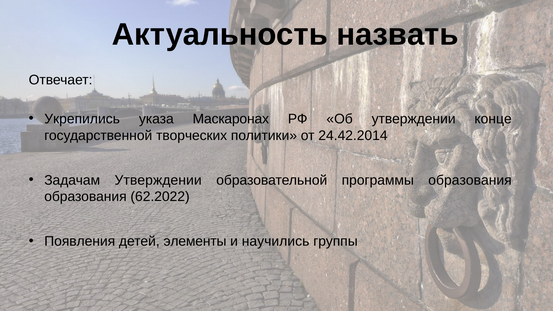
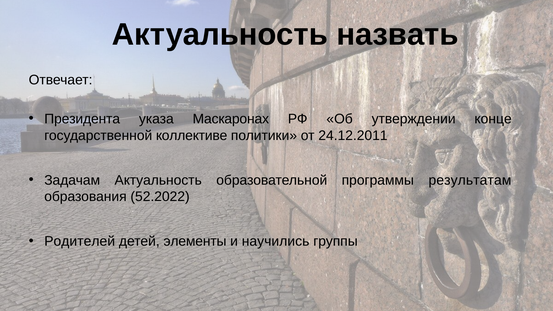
Укрепились: Укрепились -> Президента
творческих: творческих -> коллективе
24.42.2014: 24.42.2014 -> 24.12.2011
Задачам Утверждении: Утверждении -> Актуальность
программы образования: образования -> результатам
62.2022: 62.2022 -> 52.2022
Появления: Появления -> Родителей
